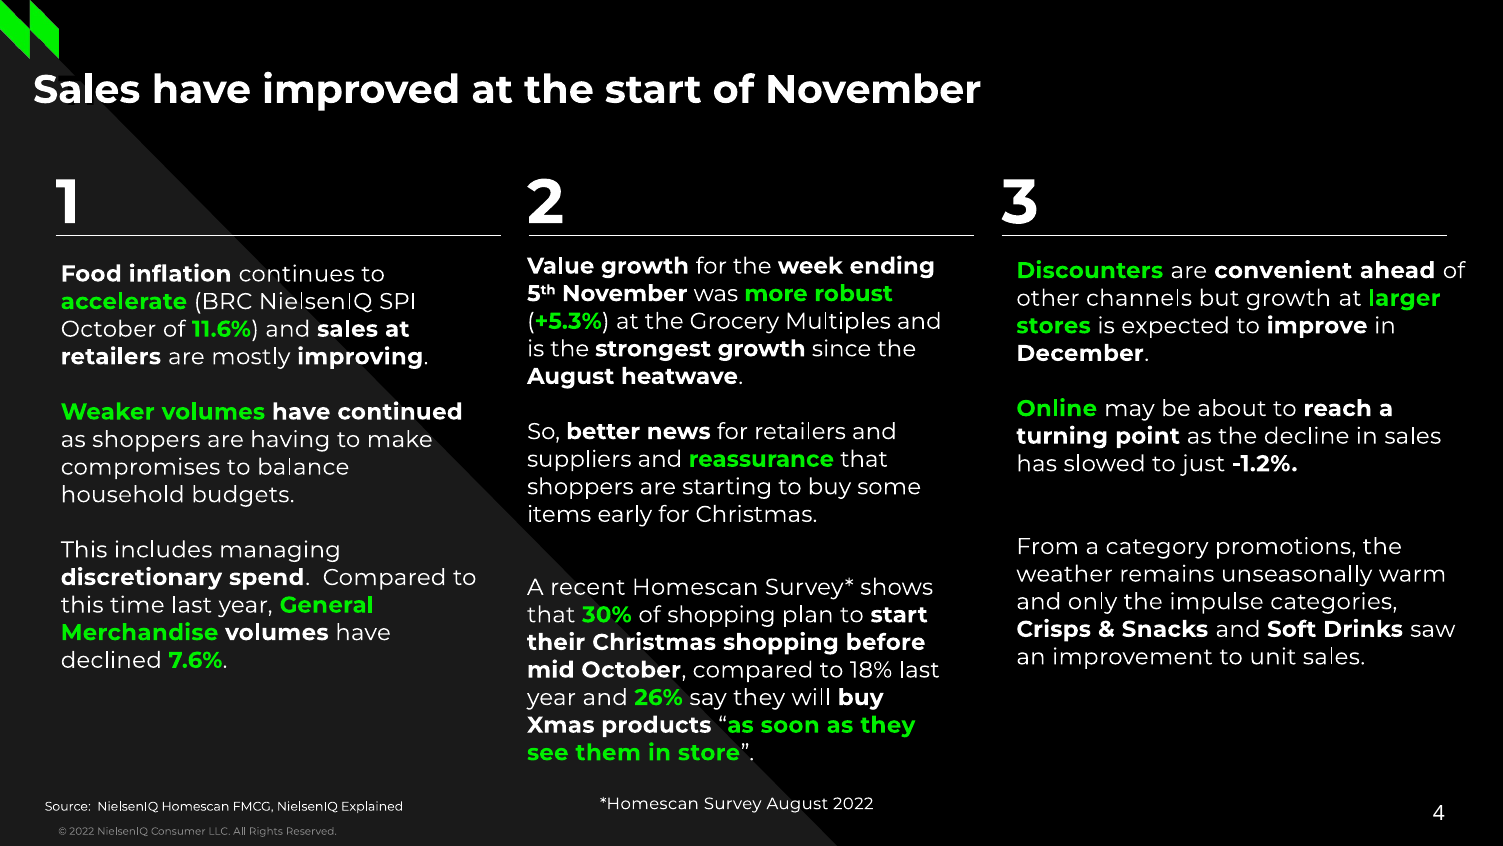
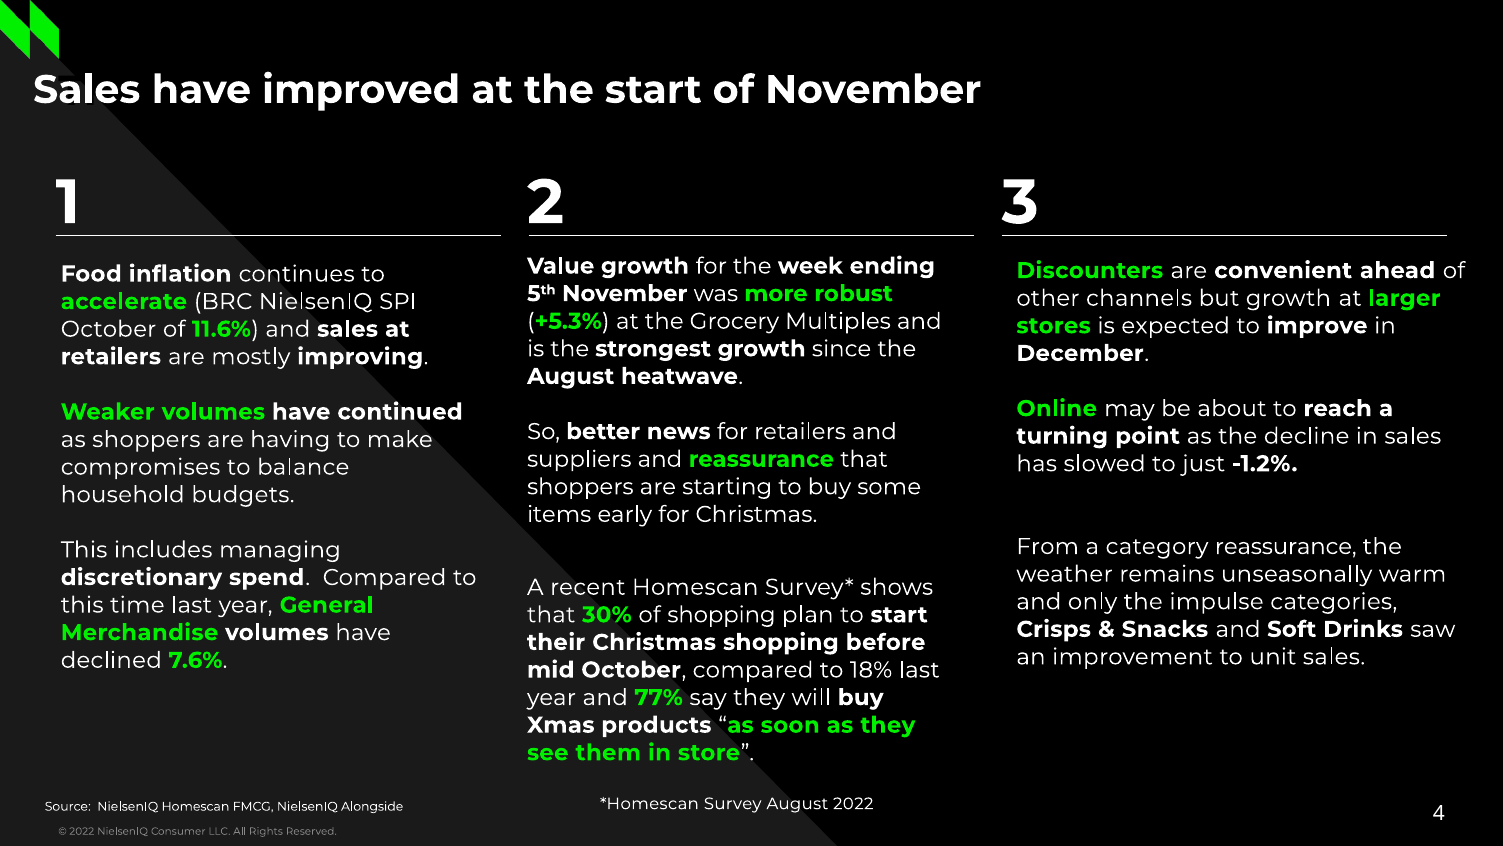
category promotions: promotions -> reassurance
26%: 26% -> 77%
Explained: Explained -> Alongside
